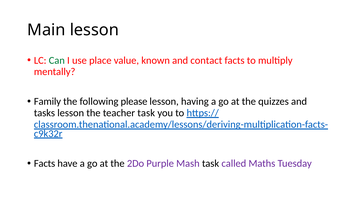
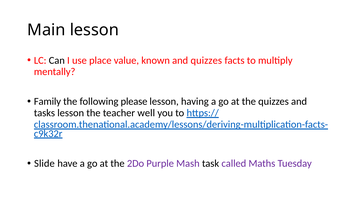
Can colour: green -> black
and contact: contact -> quizzes
teacher task: task -> well
Facts at (45, 163): Facts -> Slide
